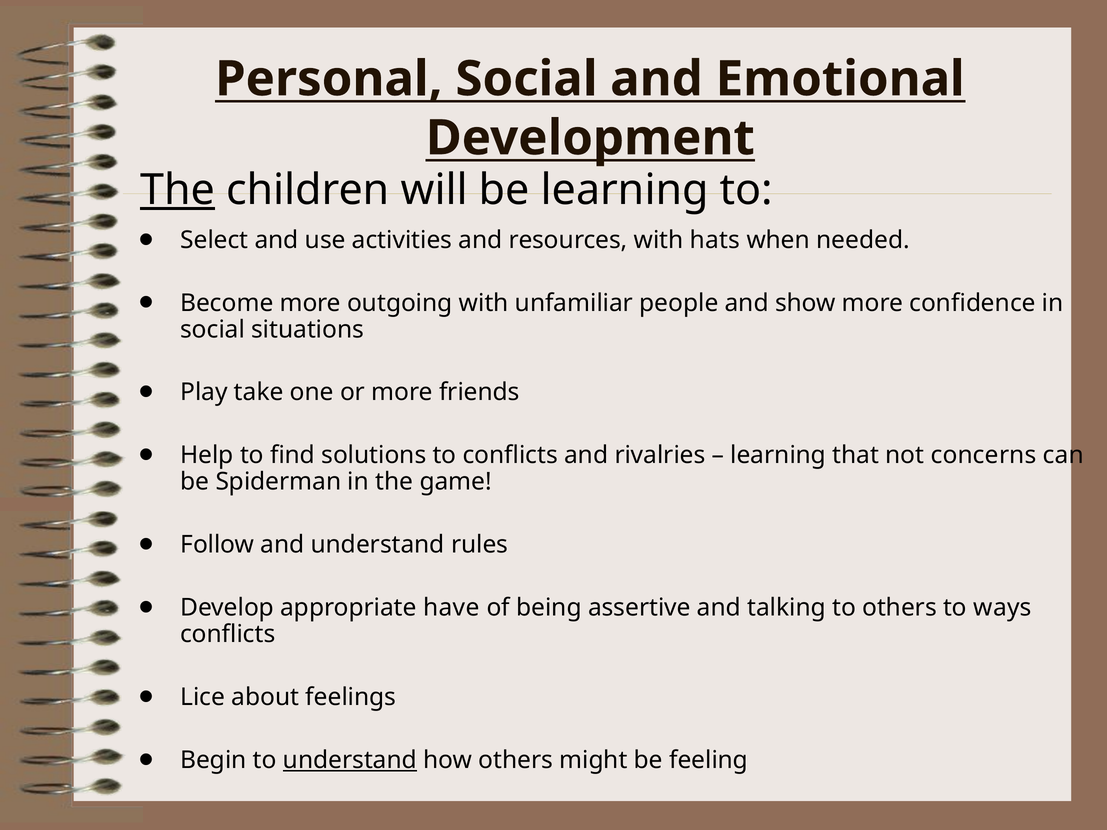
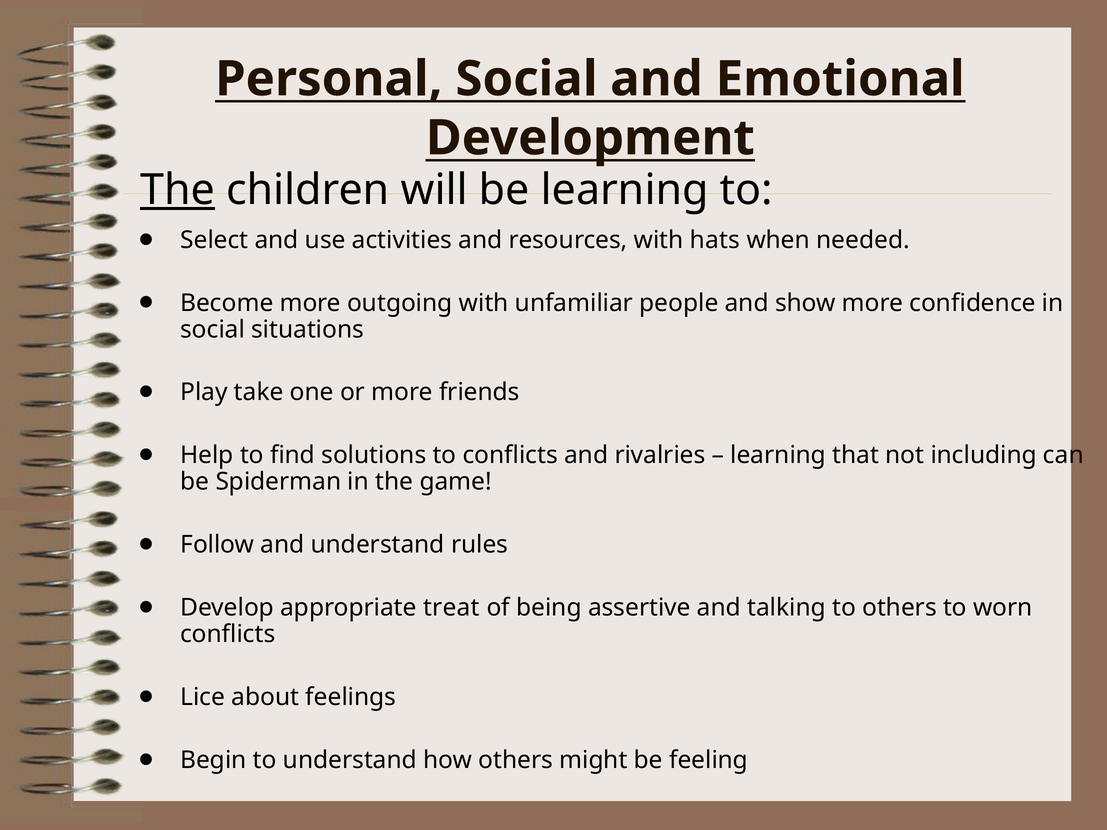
concerns: concerns -> including
have: have -> treat
ways: ways -> worn
understand at (350, 760) underline: present -> none
